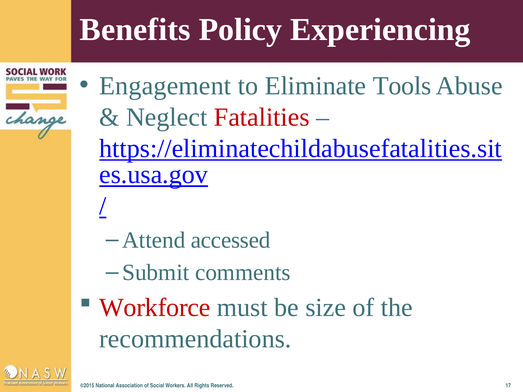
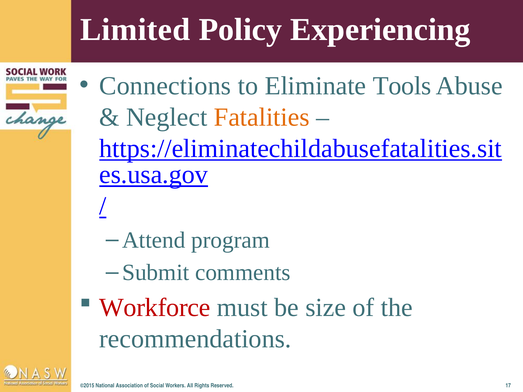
Benefits: Benefits -> Limited
Engagement: Engagement -> Connections
Fatalities colour: red -> orange
accessed: accessed -> program
